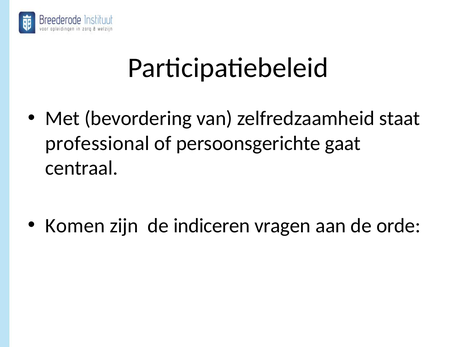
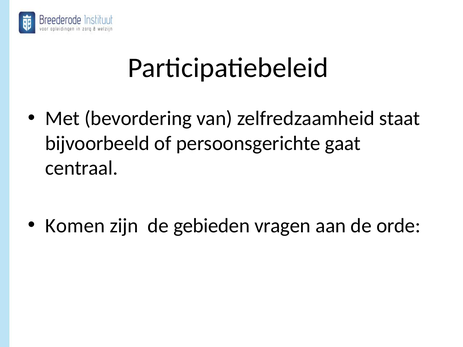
professional: professional -> bijvoorbeeld
indiceren: indiceren -> gebieden
